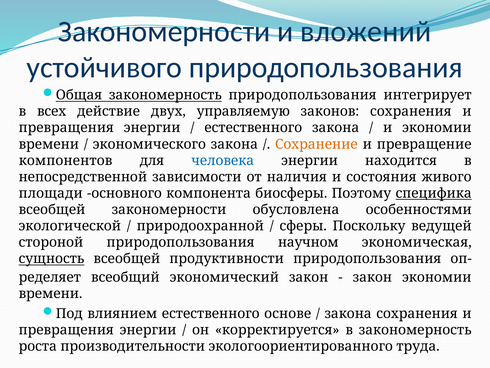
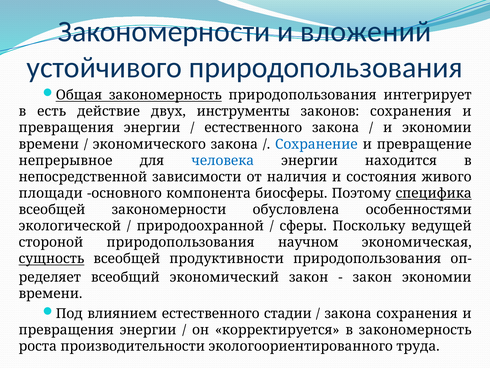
всех: всех -> есть
управляемую: управляемую -> инструменты
Сохранение colour: orange -> blue
компонентов: компонентов -> непрерывное
основе: основе -> стадии
